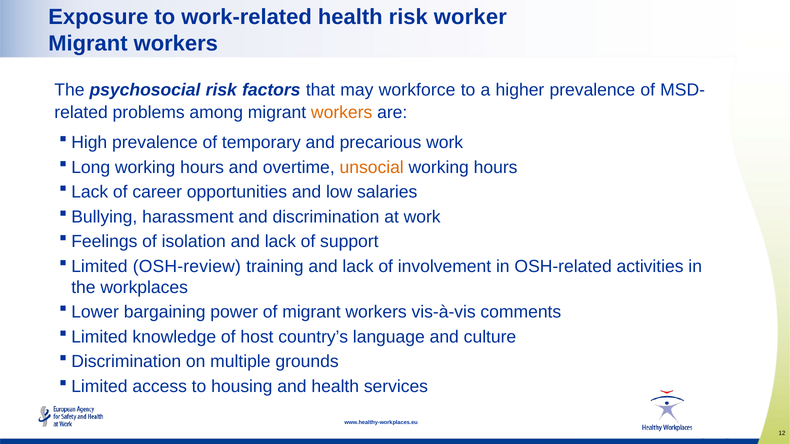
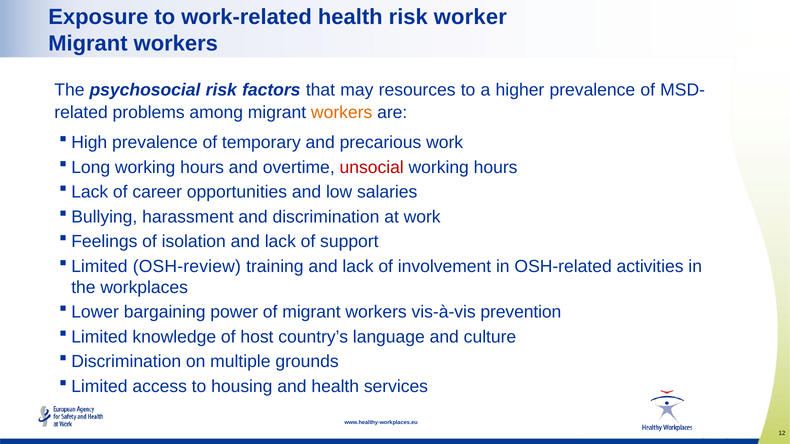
workforce: workforce -> resources
unsocial colour: orange -> red
comments: comments -> prevention
